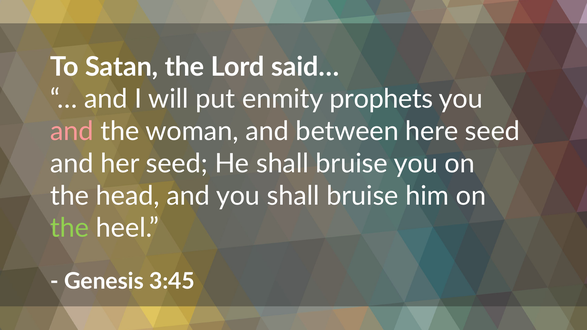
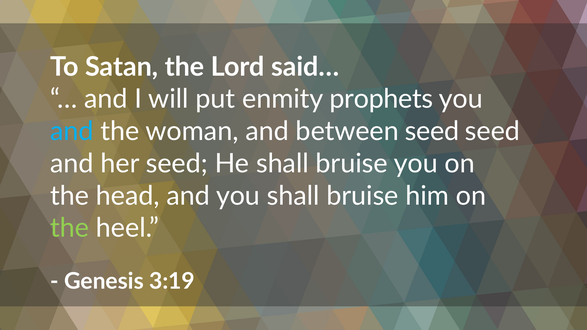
and at (72, 131) colour: pink -> light blue
between here: here -> seed
3:45: 3:45 -> 3:19
